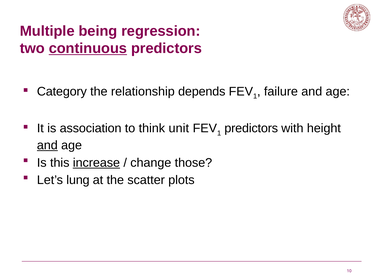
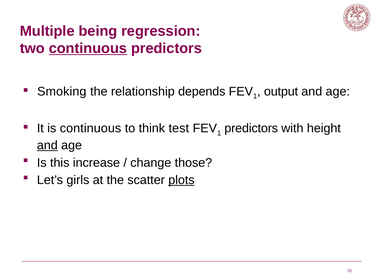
Category: Category -> Smoking
failure: failure -> output
is association: association -> continuous
unit: unit -> test
increase underline: present -> none
lung: lung -> girls
plots underline: none -> present
